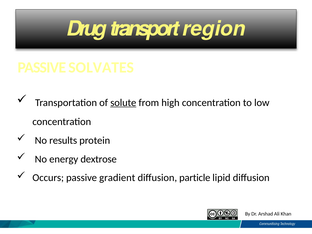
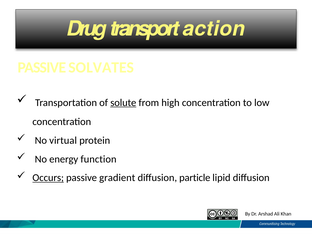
region: region -> action
results: results -> virtual
dextrose: dextrose -> function
Occurs underline: none -> present
